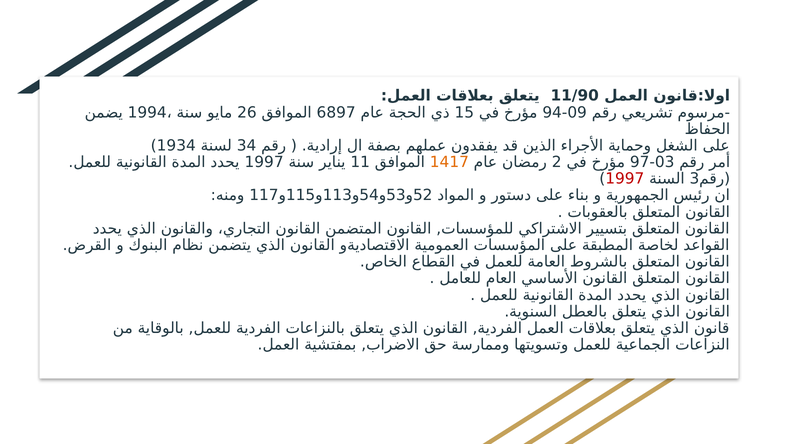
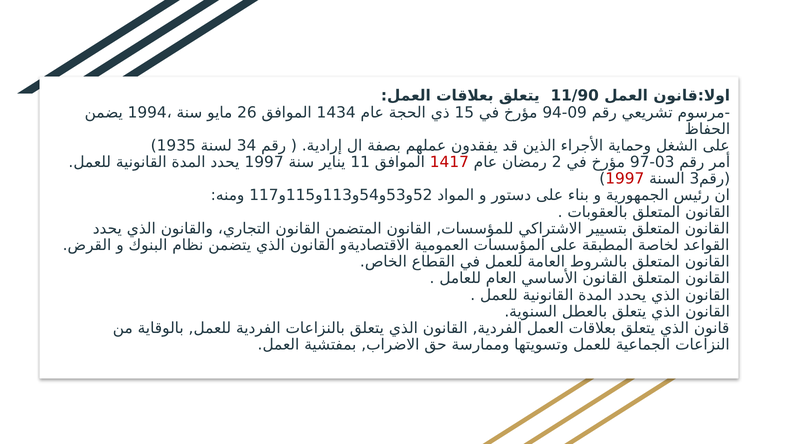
6897: 6897 -> 1434
1934: 1934 -> 1935
1417 colour: orange -> red
